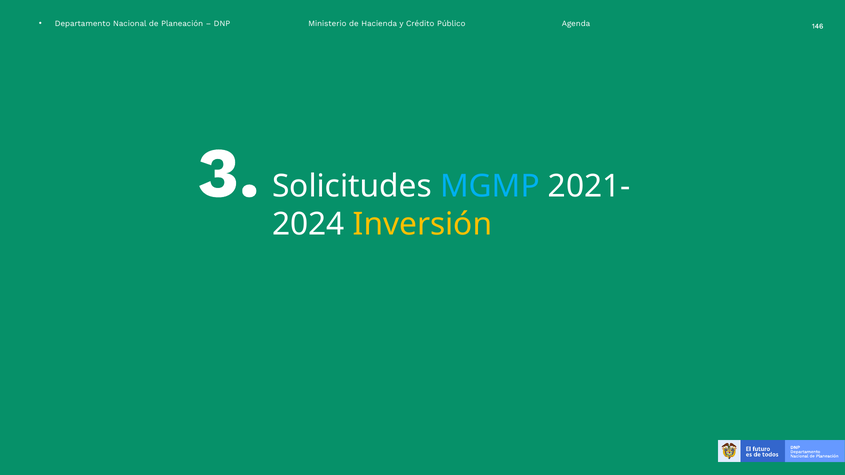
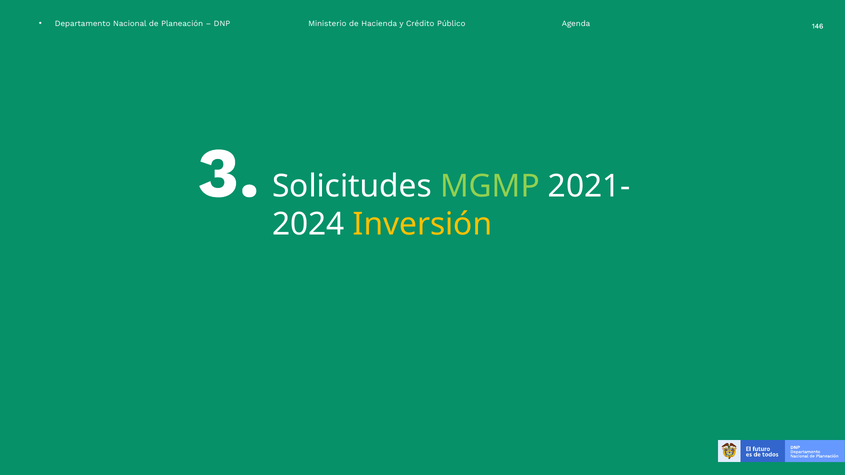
MGMP colour: light blue -> light green
